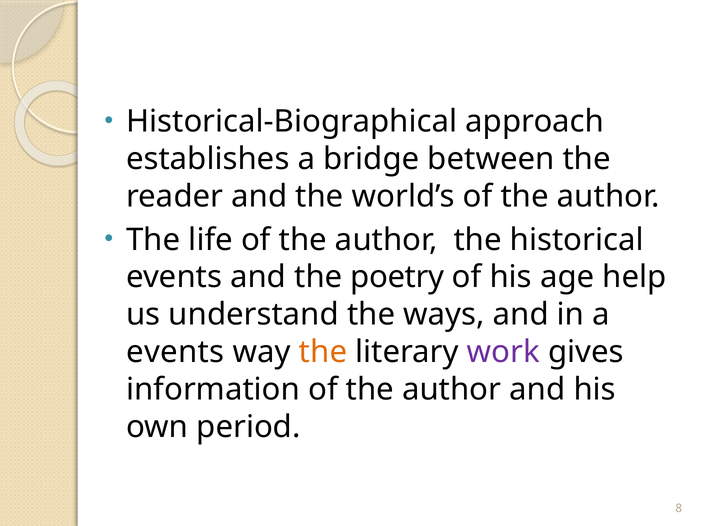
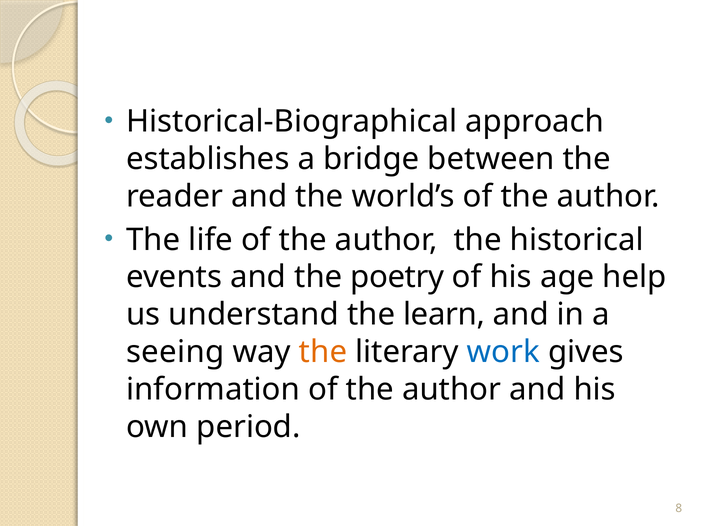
ways: ways -> learn
events at (175, 352): events -> seeing
work colour: purple -> blue
